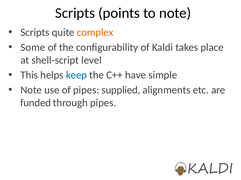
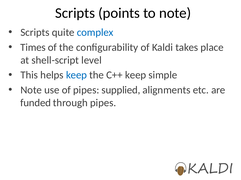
complex colour: orange -> blue
Some: Some -> Times
C++ have: have -> keep
